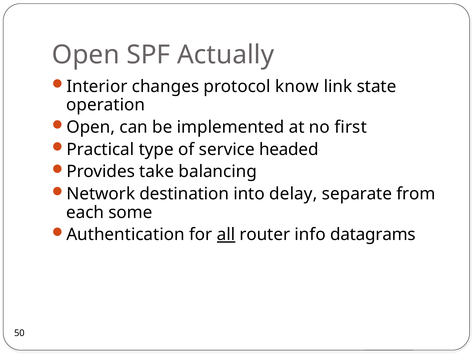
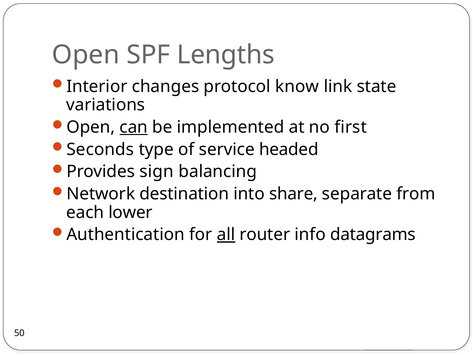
Actually: Actually -> Lengths
operation: operation -> variations
can underline: none -> present
Practical: Practical -> Seconds
take: take -> sign
delay: delay -> share
some: some -> lower
